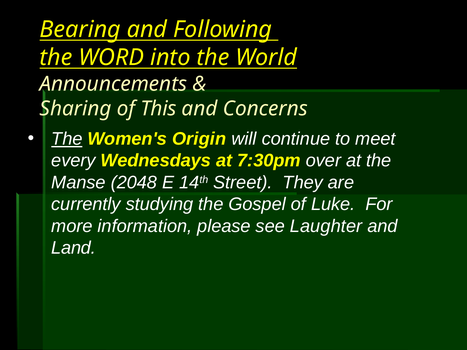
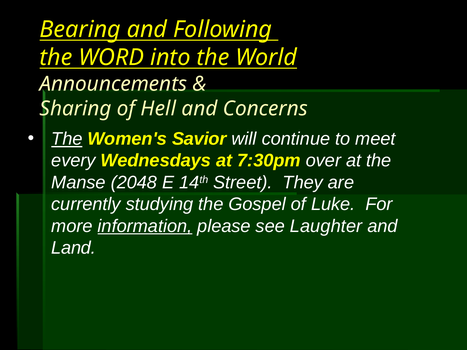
This: This -> Hell
Origin: Origin -> Savior
information underline: none -> present
